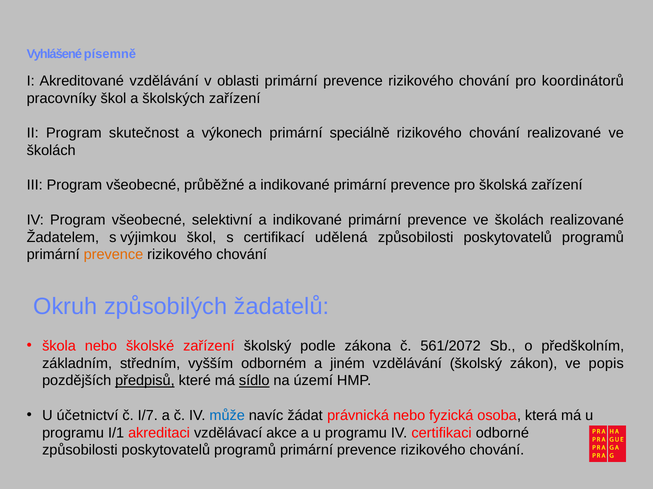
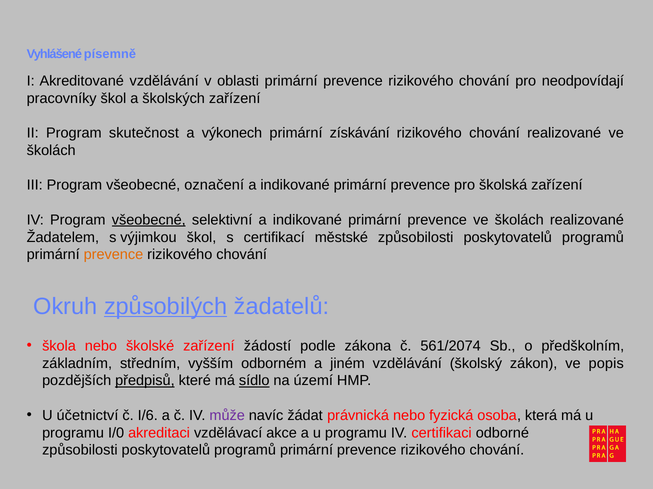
koordinátorů: koordinátorů -> neodpovídají
speciálně: speciálně -> získávání
průběžné: průběžné -> označení
všeobecné at (149, 220) underline: none -> present
udělená: udělená -> městské
způsobilých underline: none -> present
zařízení školský: školský -> žádostí
561/2072: 561/2072 -> 561/2074
I/7: I/7 -> I/6
může colour: blue -> purple
I/1: I/1 -> I/0
